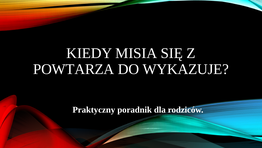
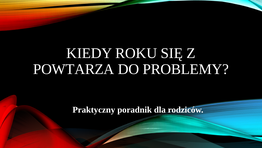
MISIA: MISIA -> ROKU
WYKAZUJE: WYKAZUJE -> PROBLEMY
